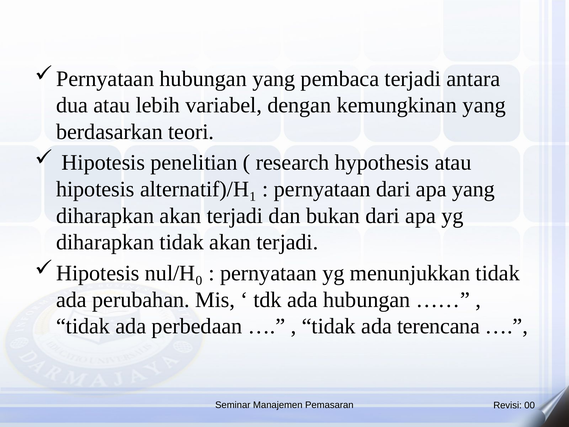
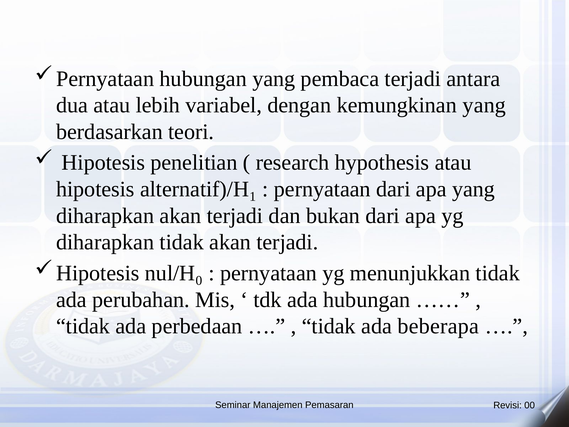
terencana: terencana -> beberapa
